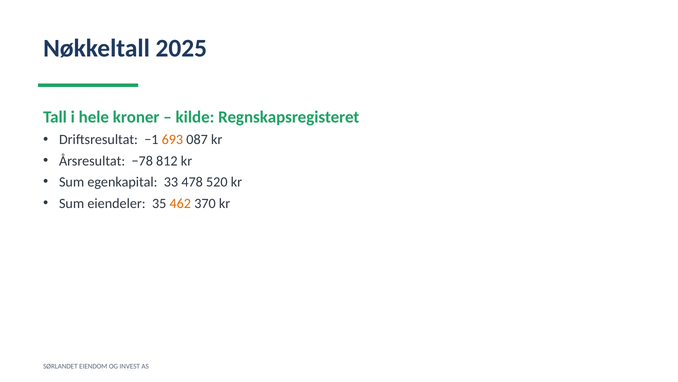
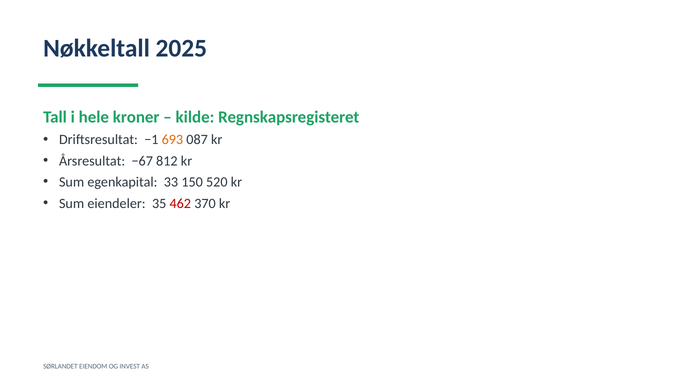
−78: −78 -> −67
478: 478 -> 150
462 colour: orange -> red
